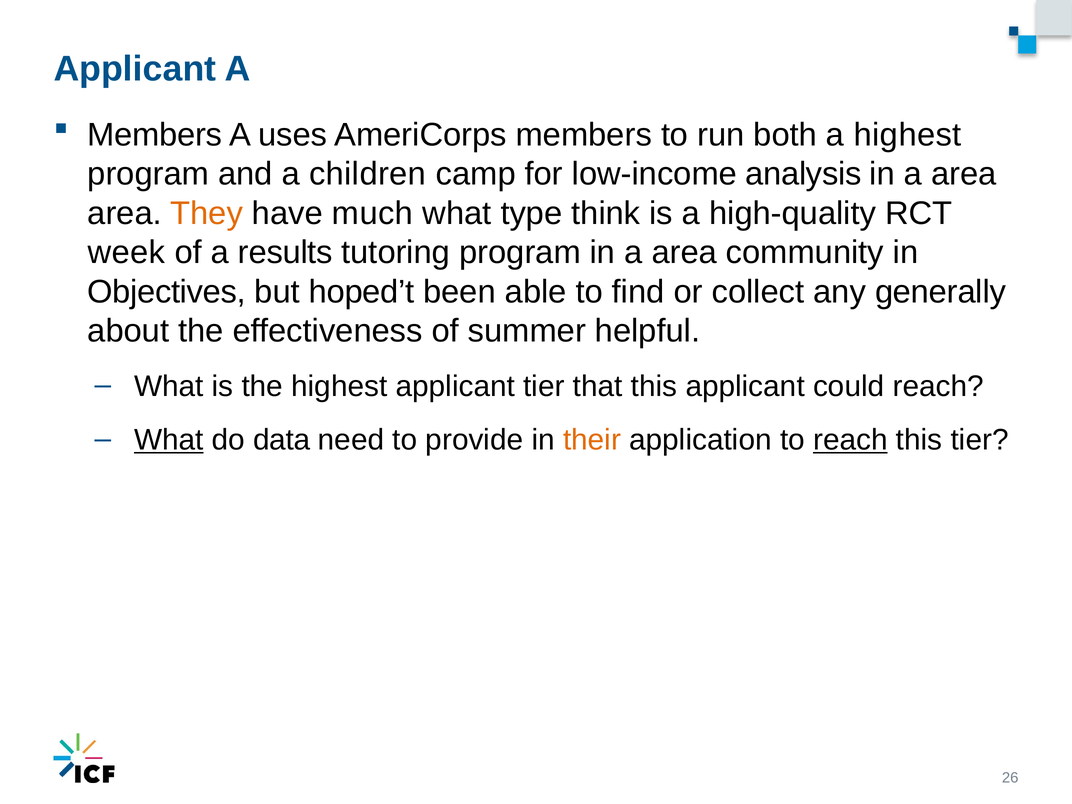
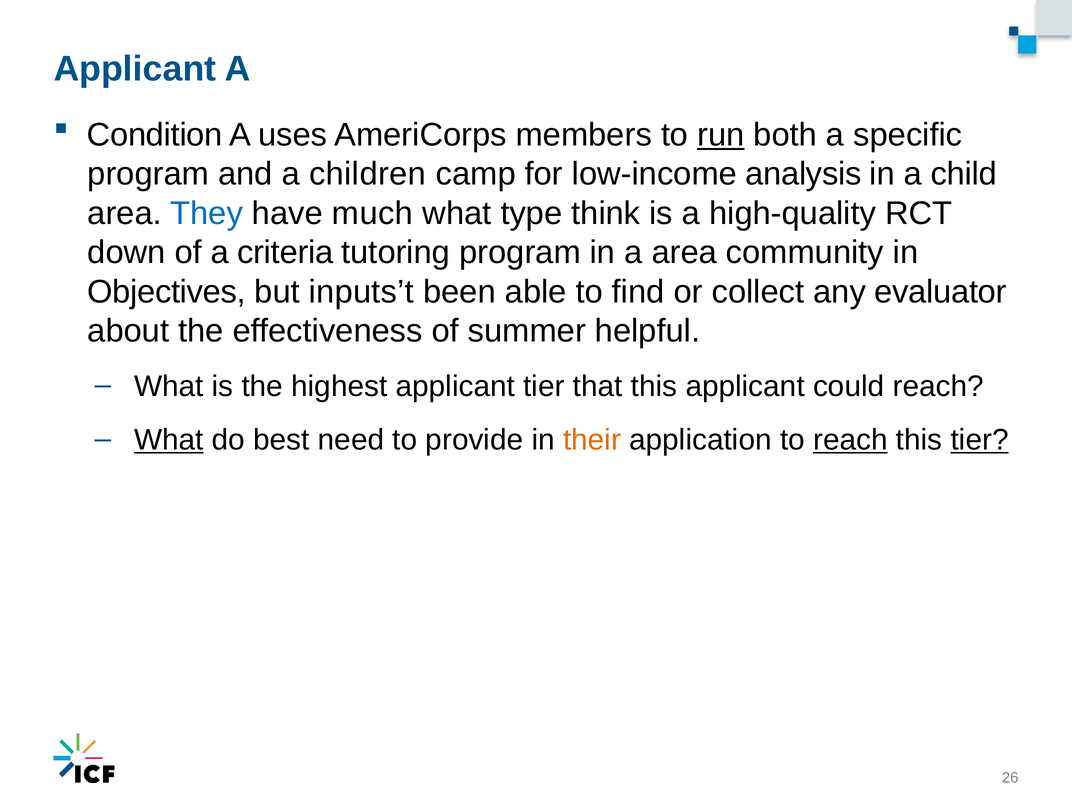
Members at (155, 135): Members -> Condition
run underline: none -> present
a highest: highest -> specific
area at (964, 174): area -> child
They colour: orange -> blue
week: week -> down
results: results -> criteria
hoped’t: hoped’t -> inputs’t
generally: generally -> evaluator
data: data -> best
tier at (980, 440) underline: none -> present
